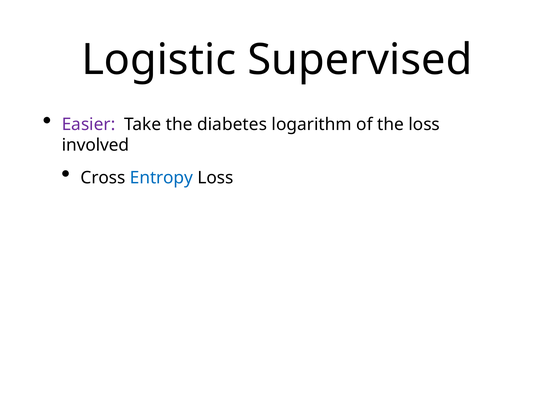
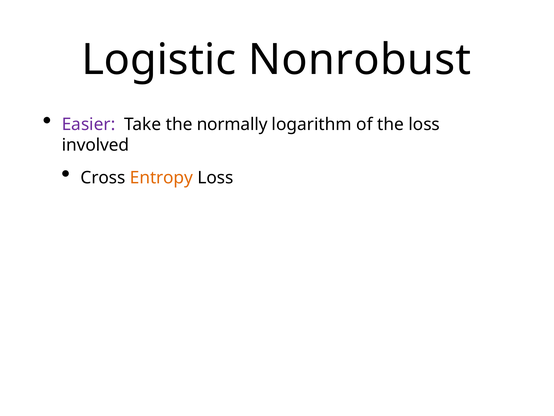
Supervised: Supervised -> Nonrobust
diabetes: diabetes -> normally
Entropy colour: blue -> orange
